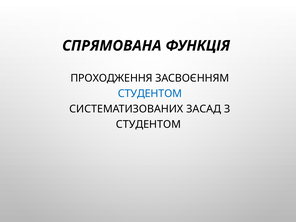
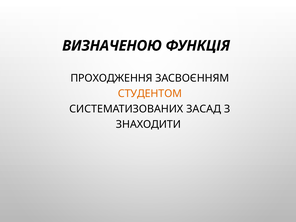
СПРЯМОВАНА: СПРЯМОВАНА -> ВИЗНАЧЕНОЮ
СТУДЕНТОМ at (150, 94) colour: blue -> orange
СТУДЕНТОМ at (148, 124): СТУДЕНТОМ -> ЗНАХОДИТИ
